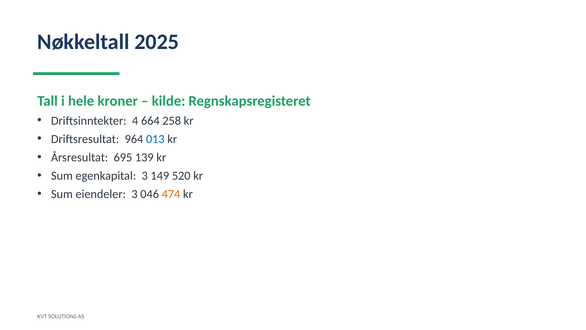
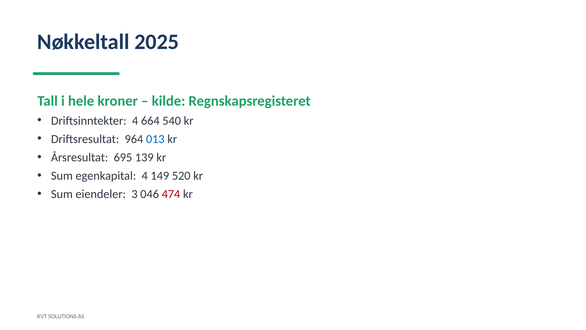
258: 258 -> 540
egenkapital 3: 3 -> 4
474 colour: orange -> red
